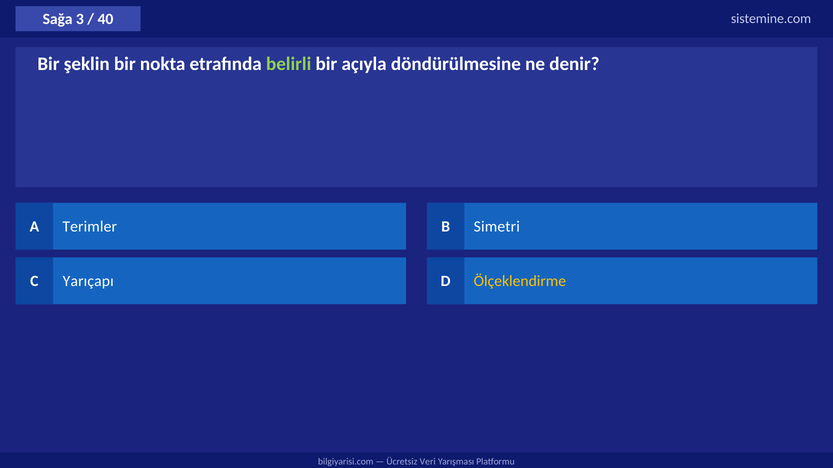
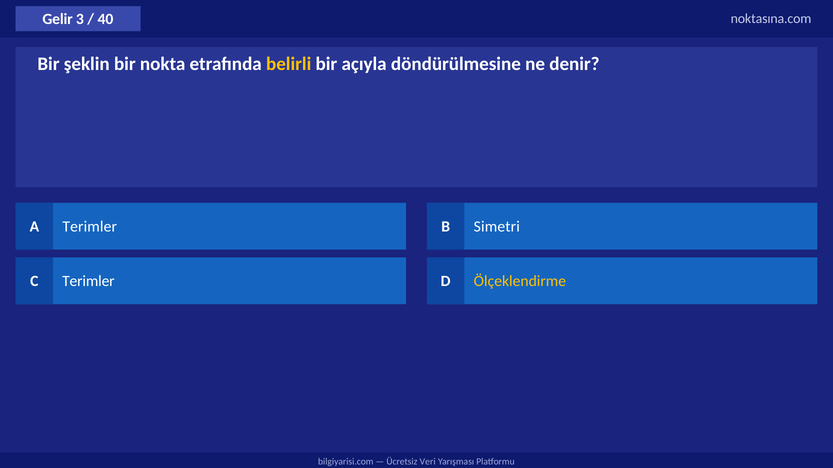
Sağa: Sağa -> Gelir
sistemine.com: sistemine.com -> noktasına.com
belirli colour: light green -> yellow
C Yarıçapı: Yarıçapı -> Terimler
